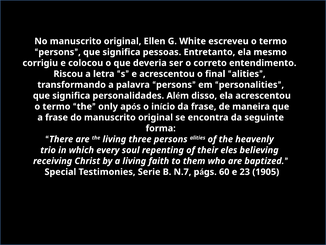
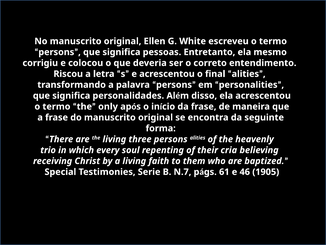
eles: eles -> cria
60: 60 -> 61
23: 23 -> 46
